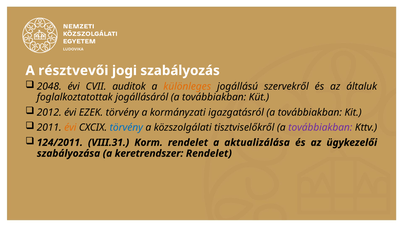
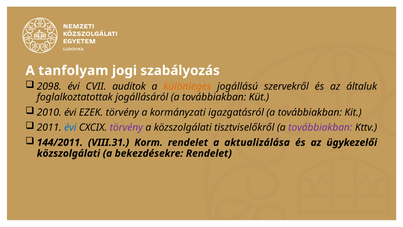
résztvevői: résztvevői -> tanfolyam
2048: 2048 -> 2098
2012: 2012 -> 2010
évi at (70, 127) colour: orange -> blue
törvény at (126, 127) colour: blue -> purple
124/2011: 124/2011 -> 144/2011
szabályozása at (68, 153): szabályozása -> közszolgálati
keretrendszer: keretrendszer -> bekezdésekre
